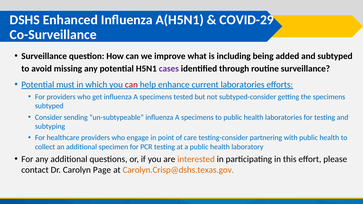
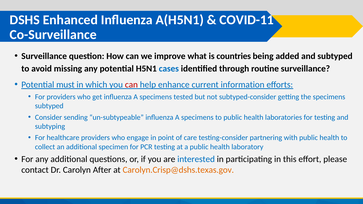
COVID-29: COVID-29 -> COVID-11
including: including -> countries
cases colour: purple -> blue
current laboratories: laboratories -> information
interested colour: orange -> blue
Page: Page -> After
